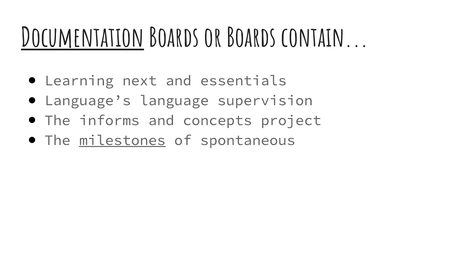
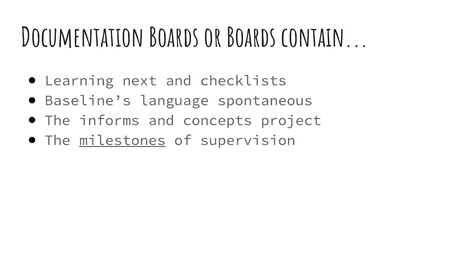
Documentation underline: present -> none
essentials: essentials -> checklists
Language’s: Language’s -> Baseline’s
supervision: supervision -> spontaneous
spontaneous: spontaneous -> supervision
